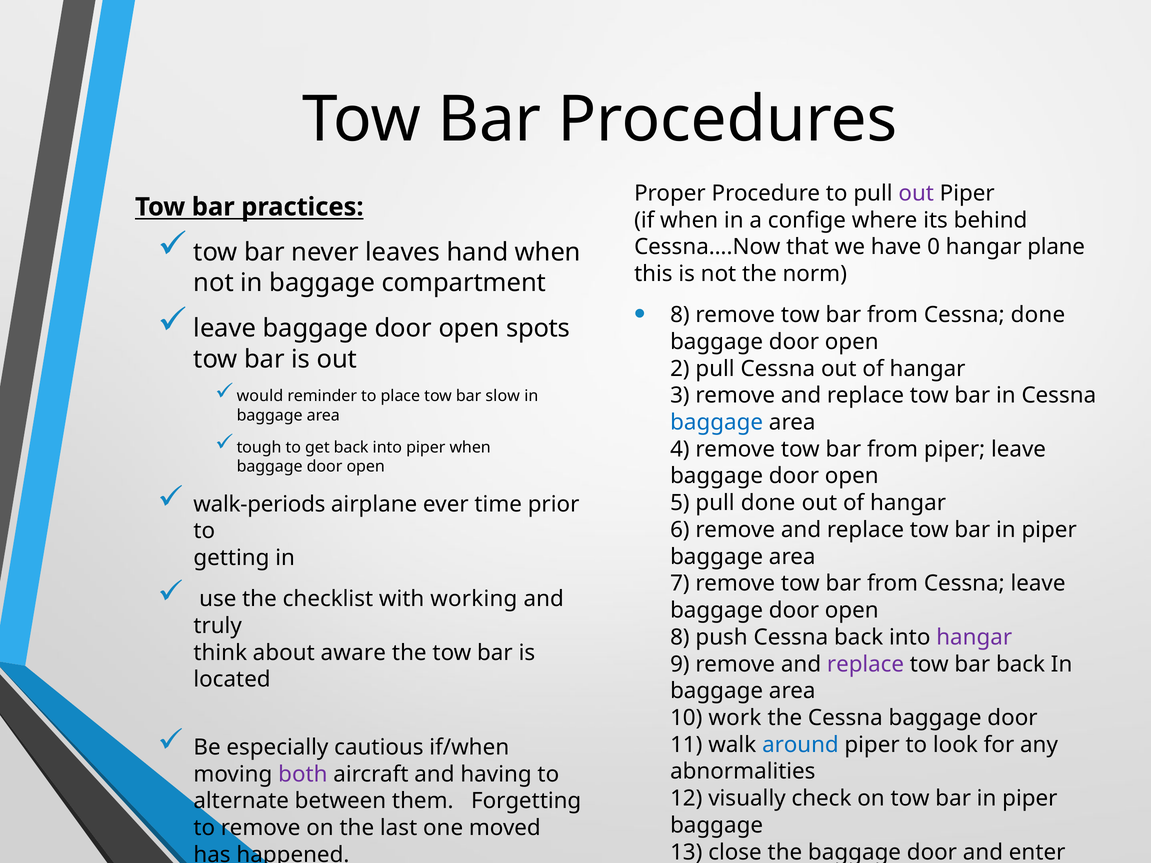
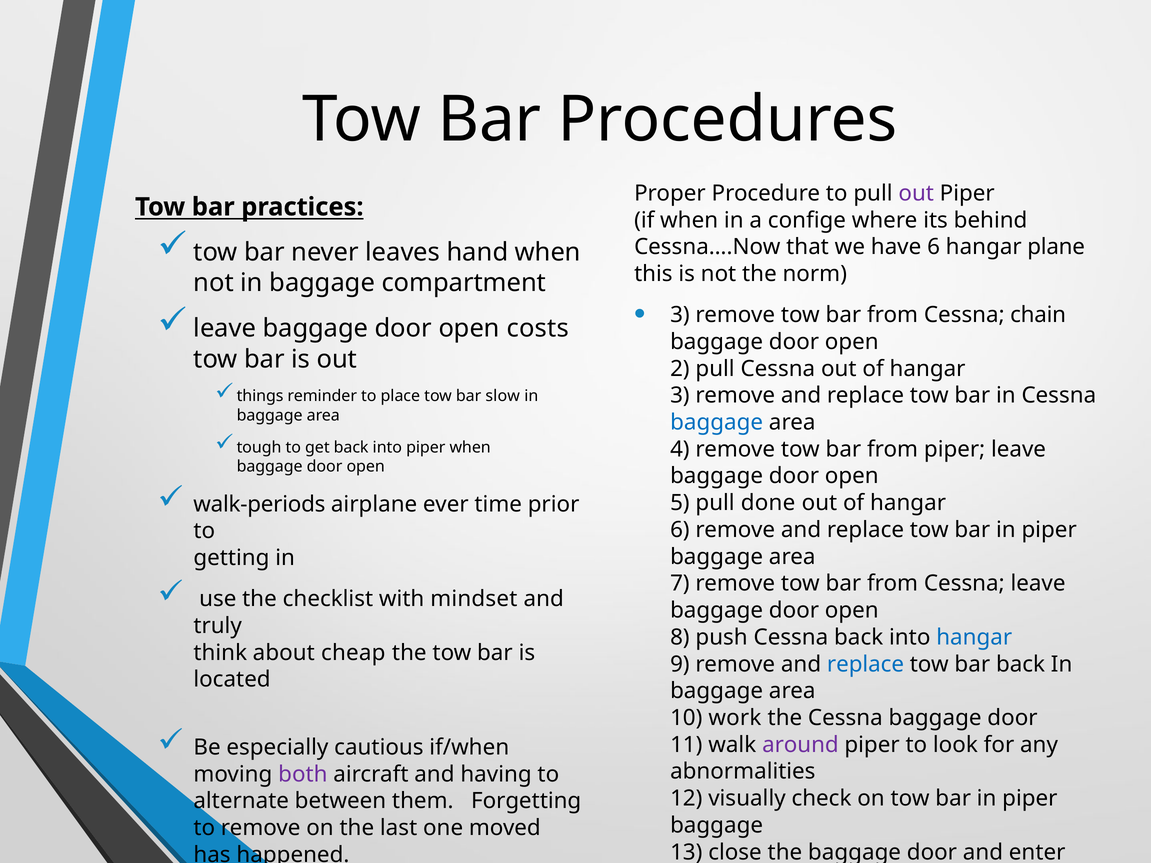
have 0: 0 -> 6
8 at (680, 315): 8 -> 3
Cessna done: done -> chain
spots: spots -> costs
would: would -> things
working: working -> mindset
hangar at (974, 637) colour: purple -> blue
aware: aware -> cheap
replace at (866, 664) colour: purple -> blue
around colour: blue -> purple
